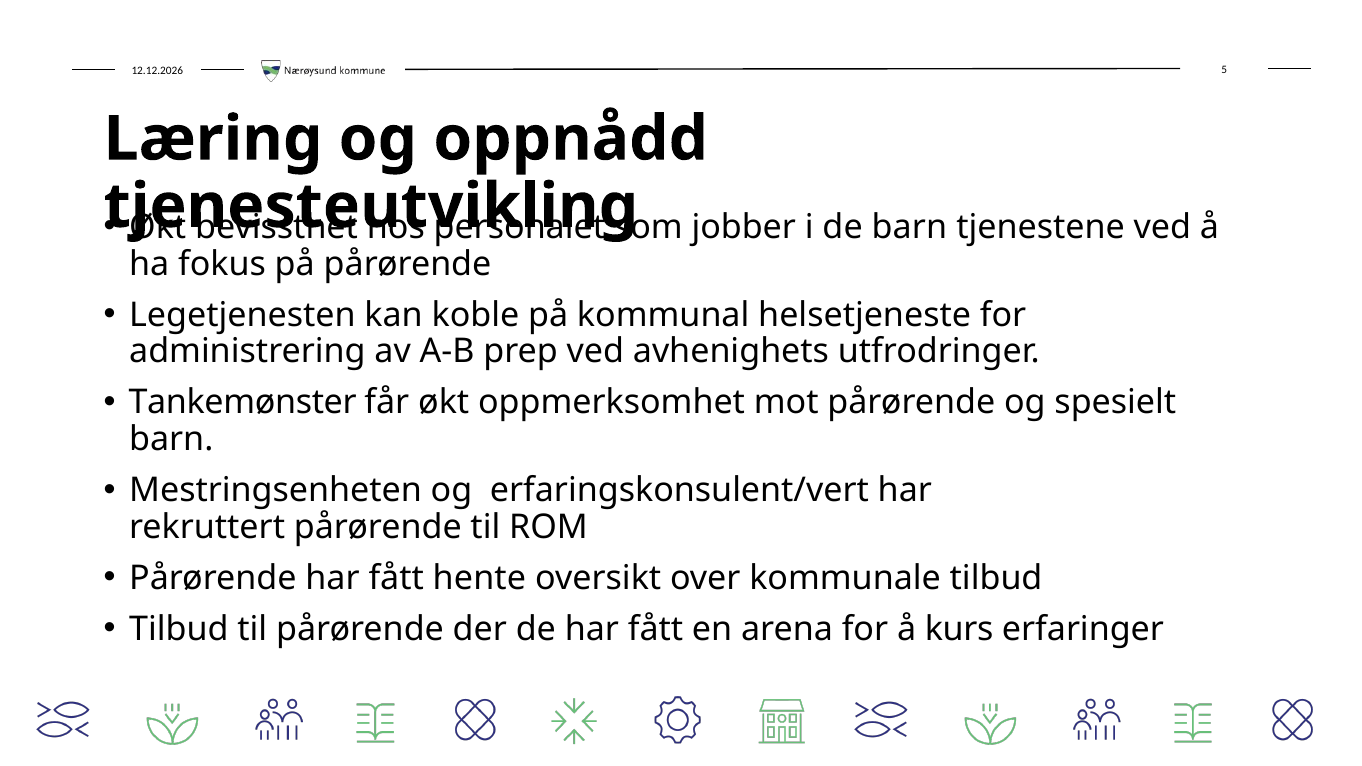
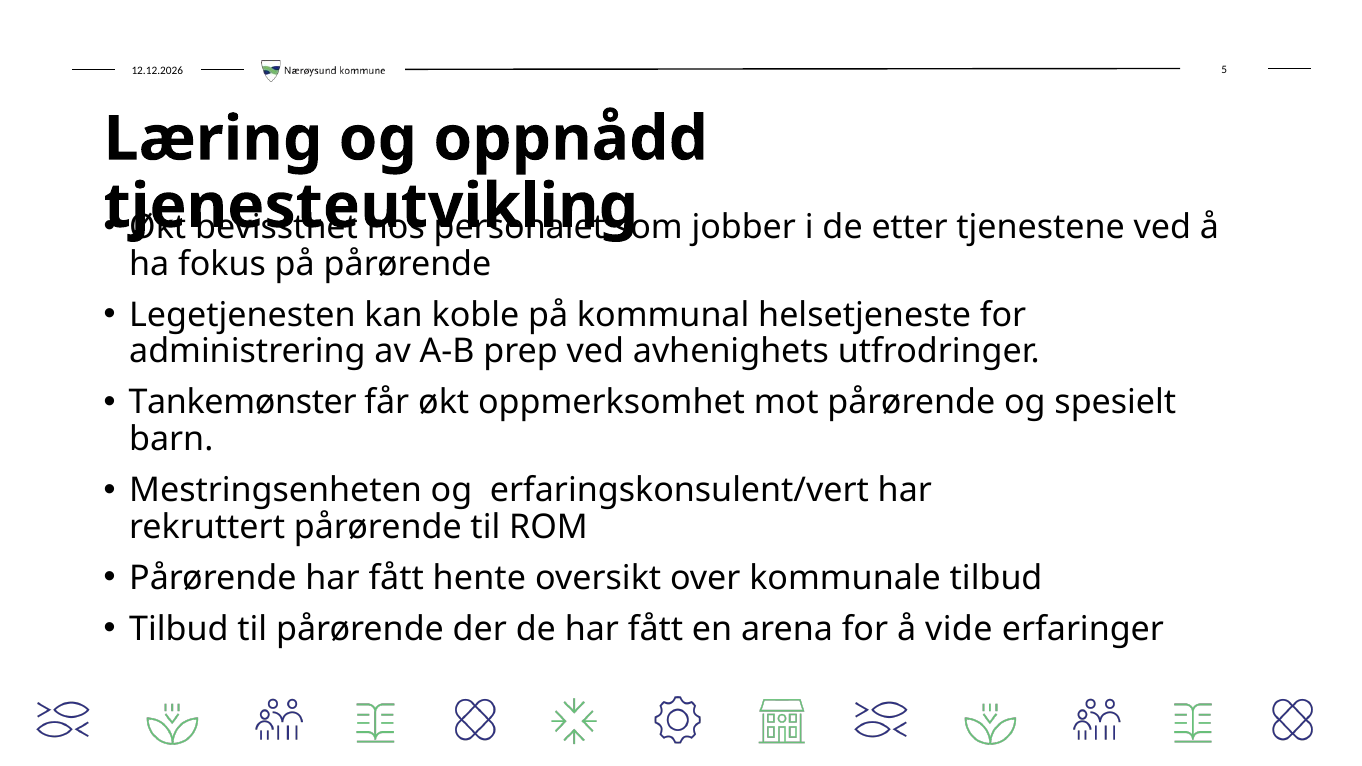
de barn: barn -> etter
kurs: kurs -> vide
